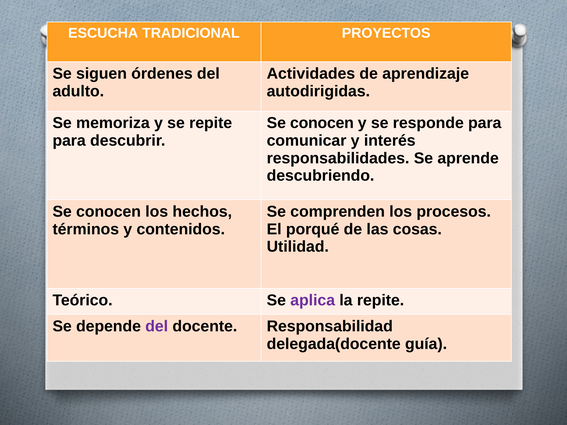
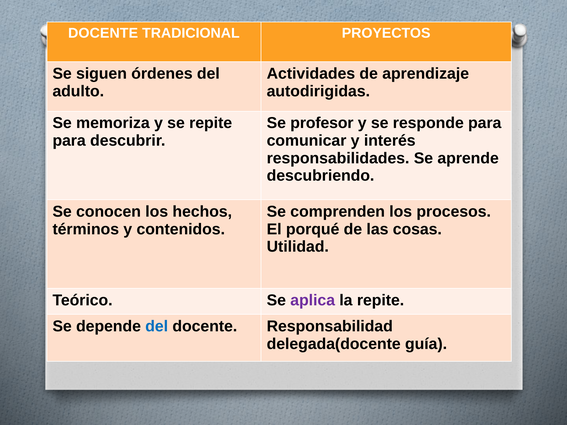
ESCUCHA at (103, 33): ESCUCHA -> DOCENTE
conocen at (322, 123): conocen -> profesor
del at (157, 327) colour: purple -> blue
